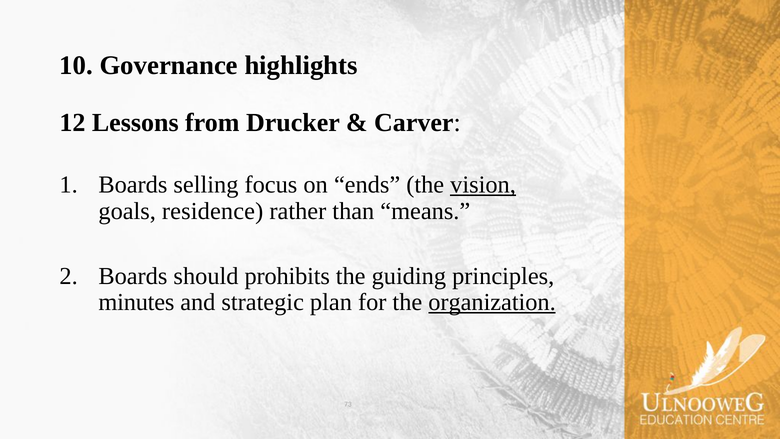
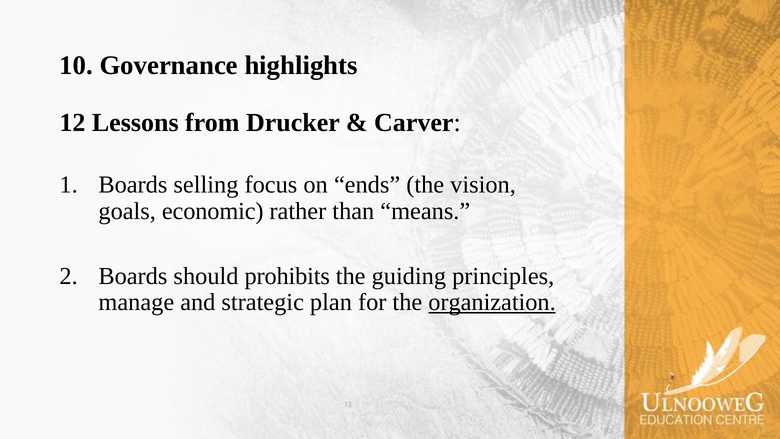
vision underline: present -> none
residence: residence -> economic
minutes: minutes -> manage
